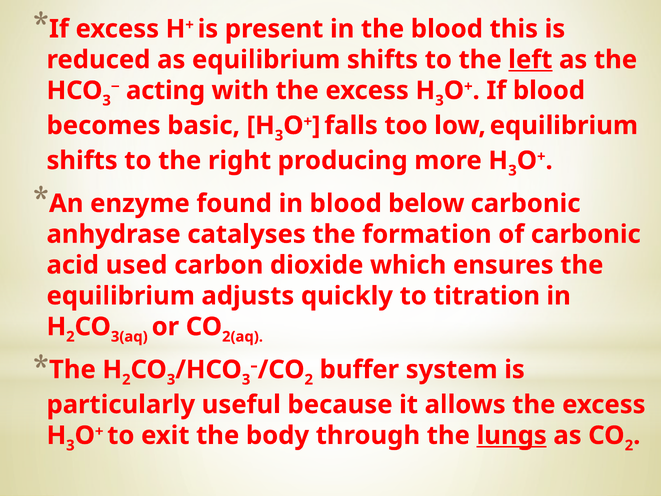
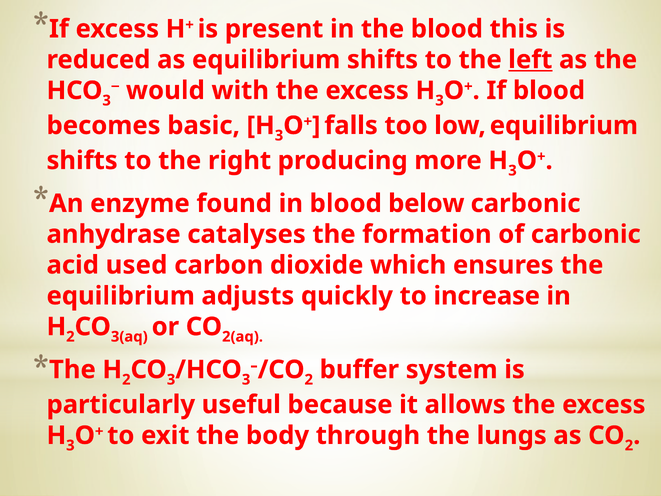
acting: acting -> would
titration: titration -> increase
lungs underline: present -> none
